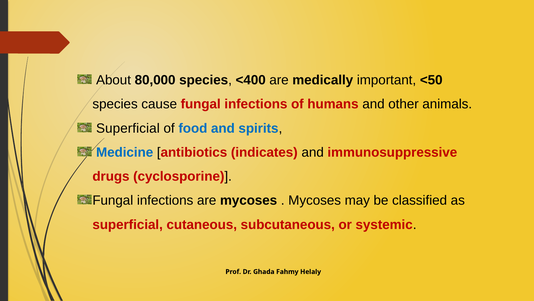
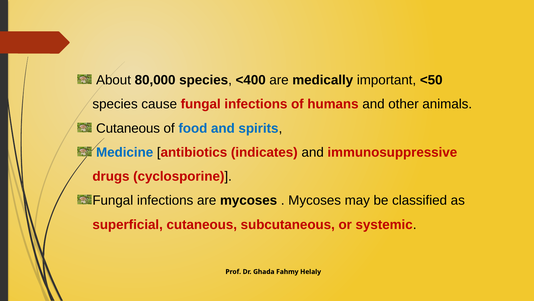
Superficial at (128, 128): Superficial -> Cutaneous
